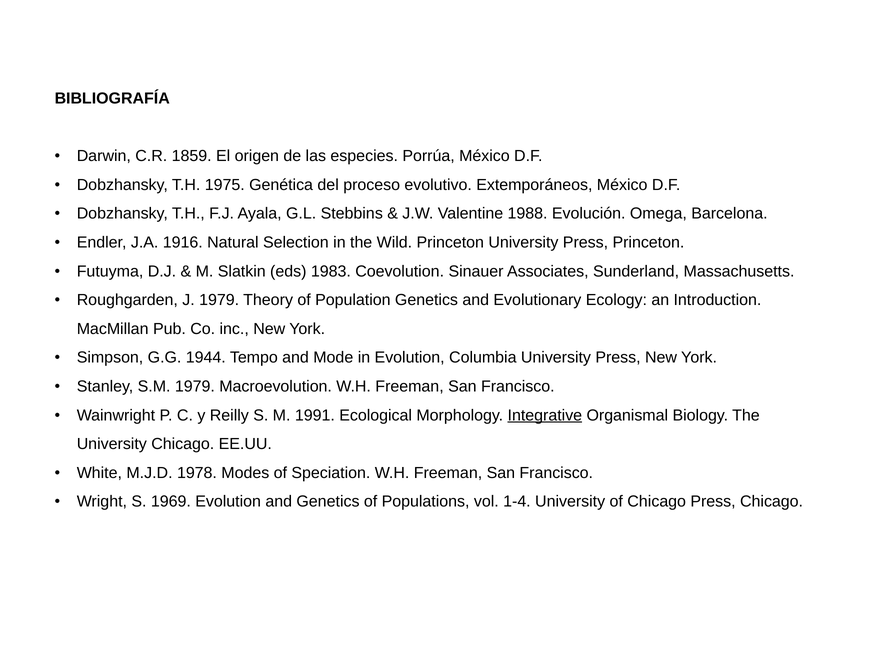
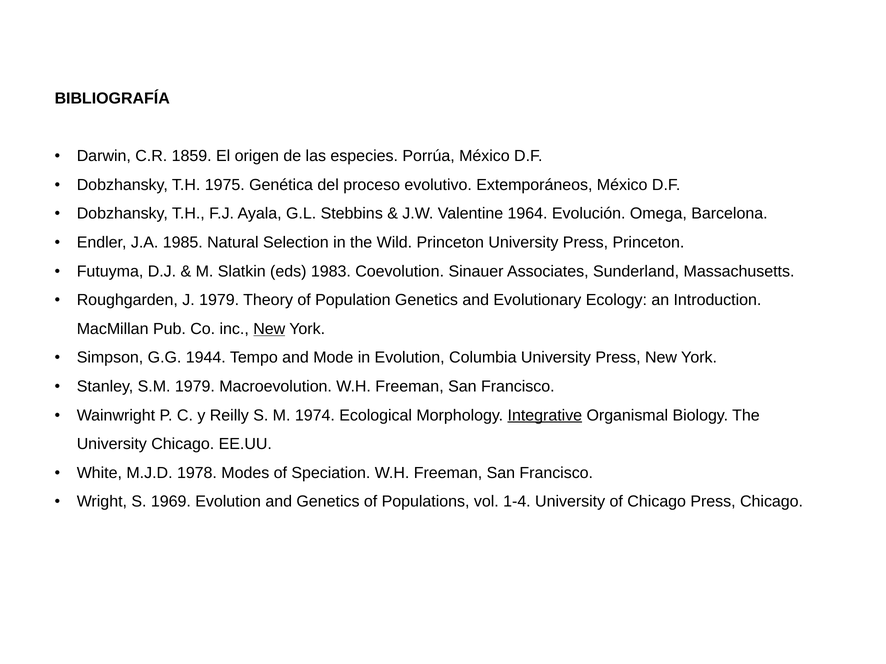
1988: 1988 -> 1964
1916: 1916 -> 1985
New at (269, 329) underline: none -> present
1991: 1991 -> 1974
